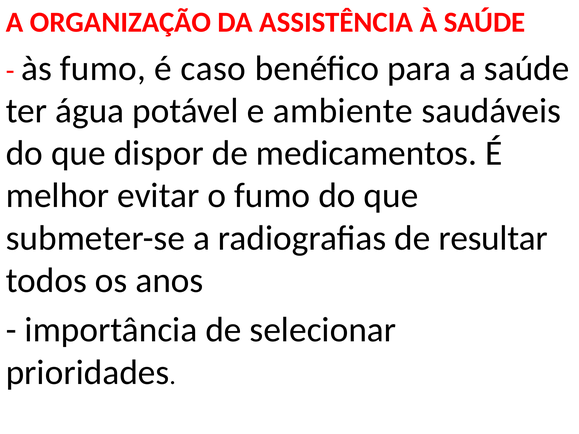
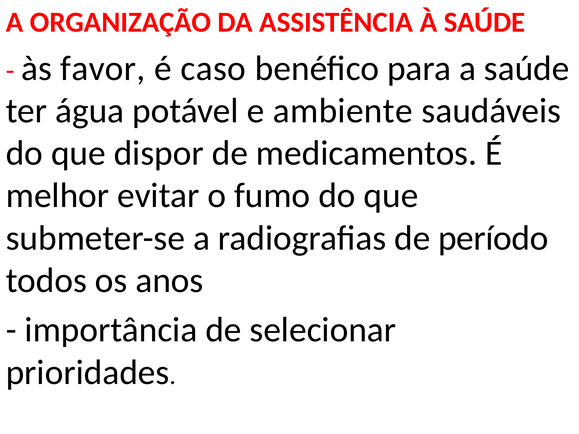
às fumo: fumo -> favor
resultar: resultar -> período
